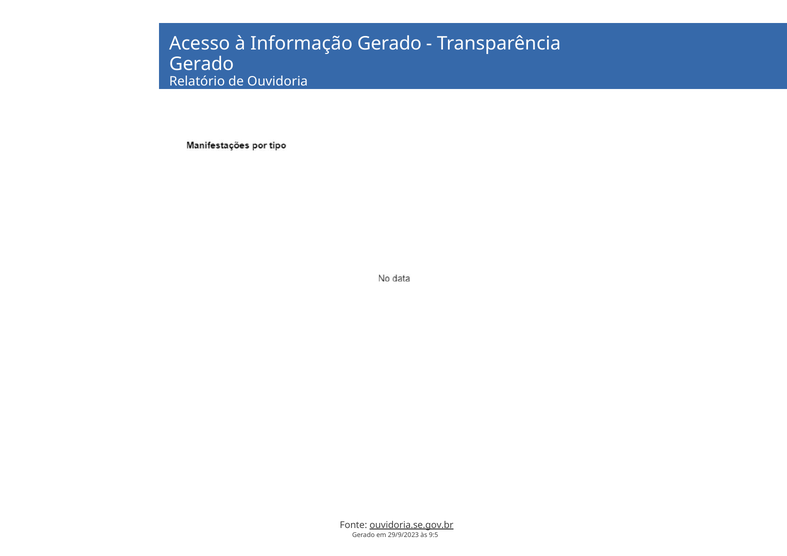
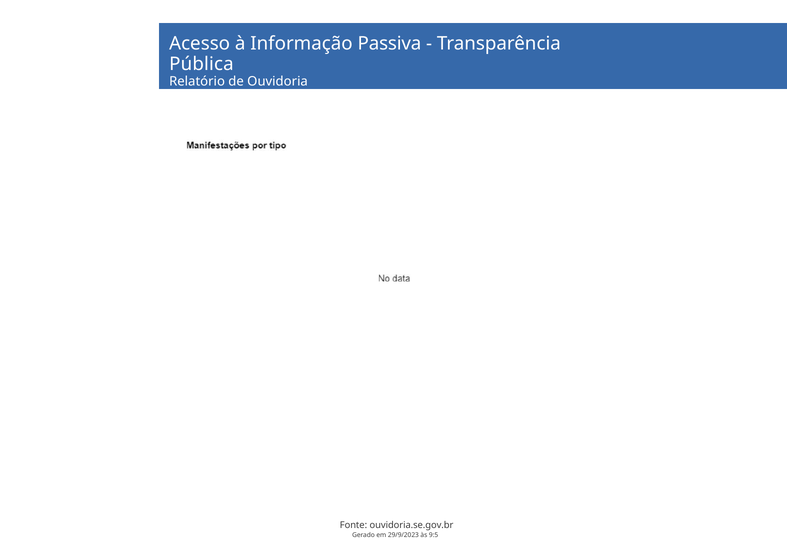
Informação Gerado: Gerado -> Passiva
Gerado at (202, 64): Gerado -> Pública
ouvidoria.se.gov.br underline: present -> none
